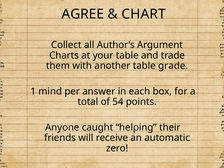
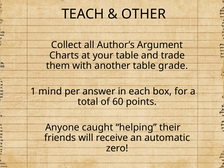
AGREE: AGREE -> TEACH
CHART: CHART -> OTHER
54: 54 -> 60
